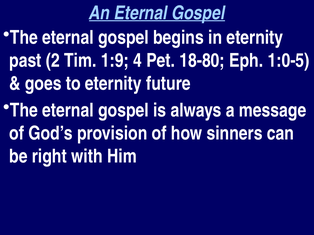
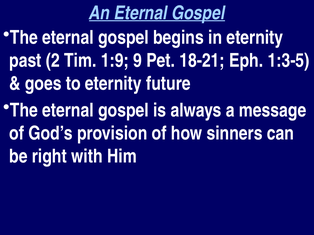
4: 4 -> 9
18-80: 18-80 -> 18-21
1:0-5: 1:0-5 -> 1:3-5
